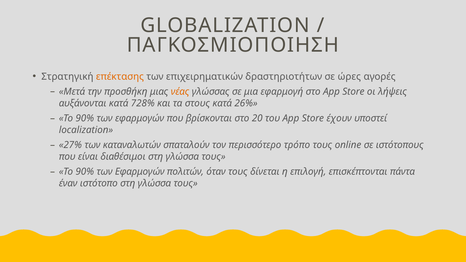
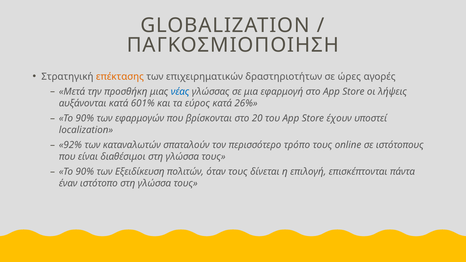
νέας colour: orange -> blue
728%: 728% -> 601%
στους: στους -> εύρος
27%: 27% -> 92%
Εφαρμογών at (140, 172): Εφαρμογών -> Εξειδίκευση
